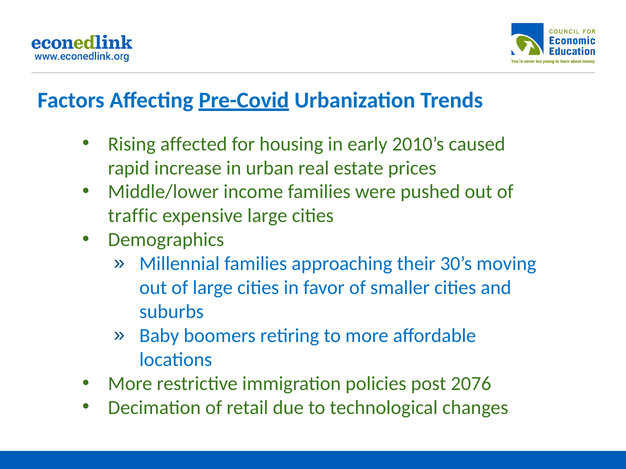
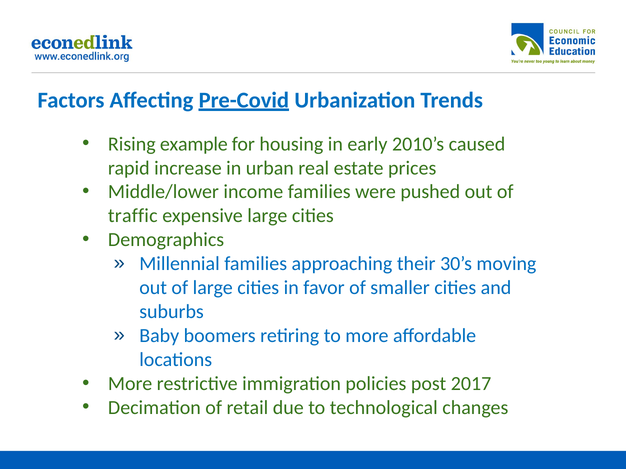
affected: affected -> example
2076: 2076 -> 2017
